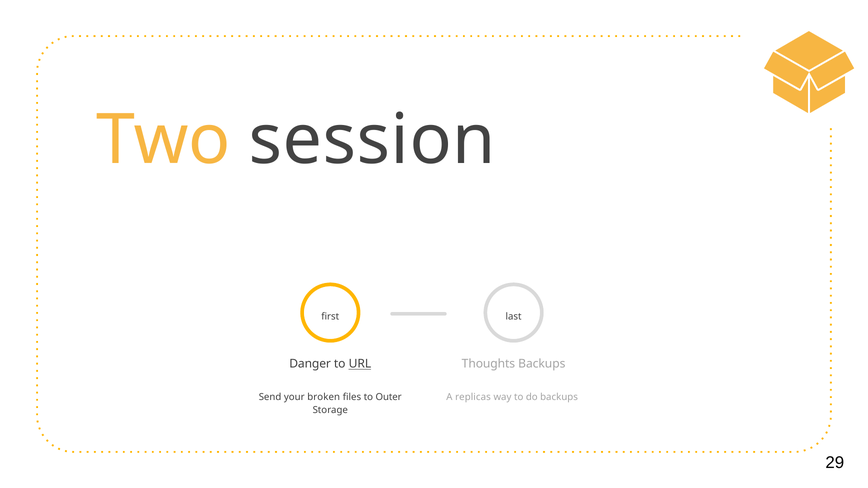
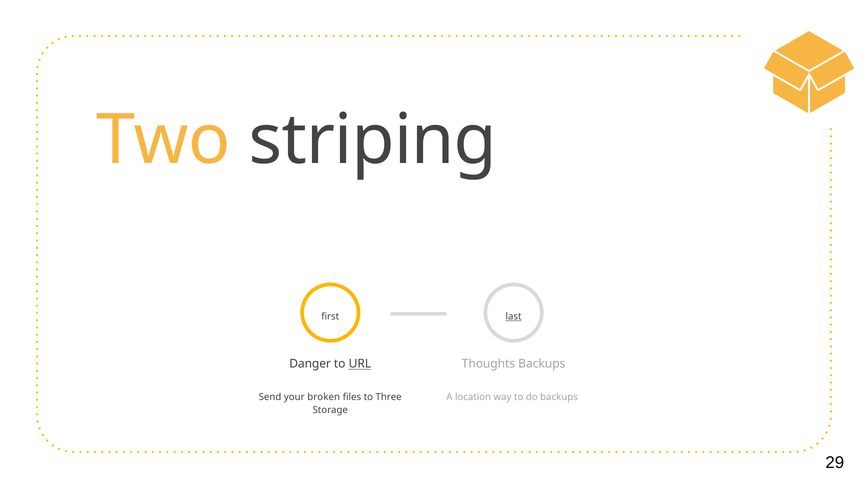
session: session -> striping
last underline: none -> present
Outer: Outer -> Three
replicas: replicas -> location
